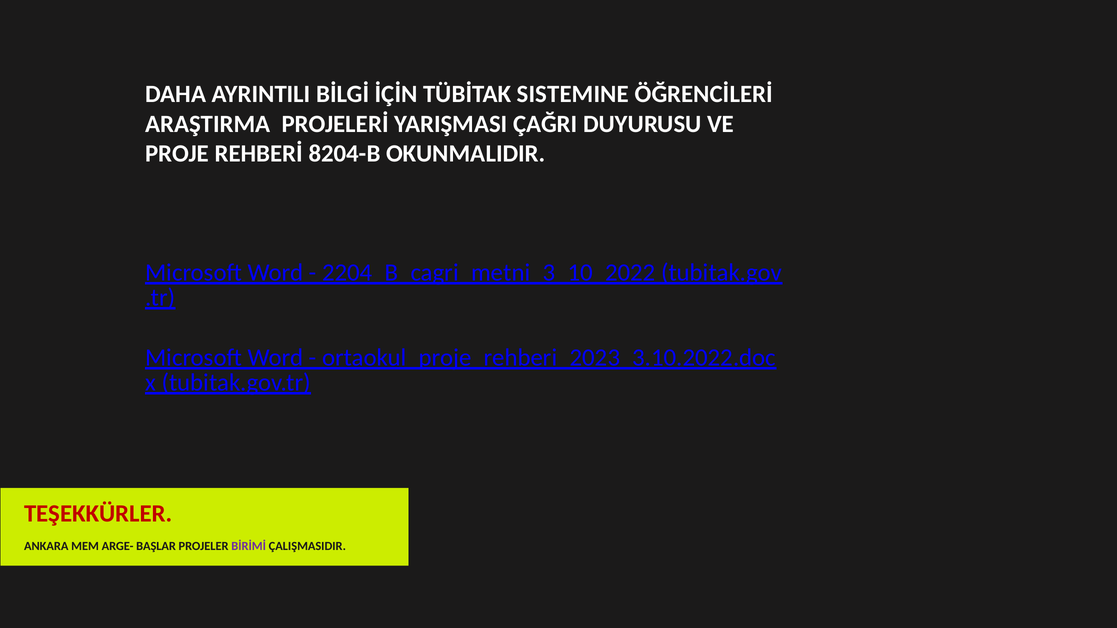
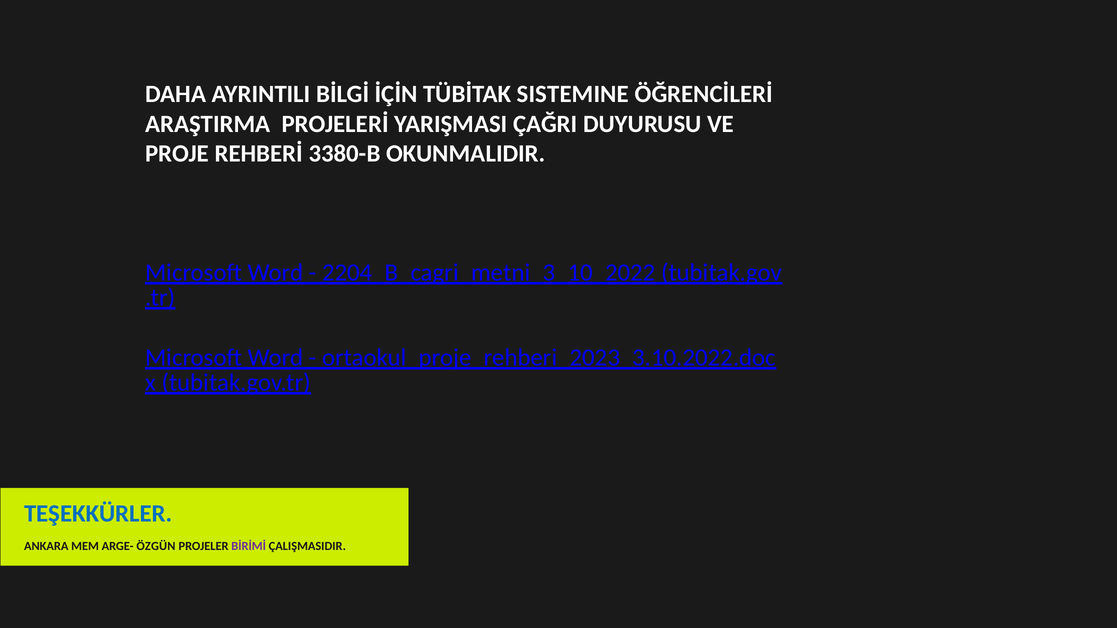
8204-B: 8204-B -> 3380-B
TEŞEKKÜRLER colour: red -> blue
BAŞLAR: BAŞLAR -> ÖZGÜN
